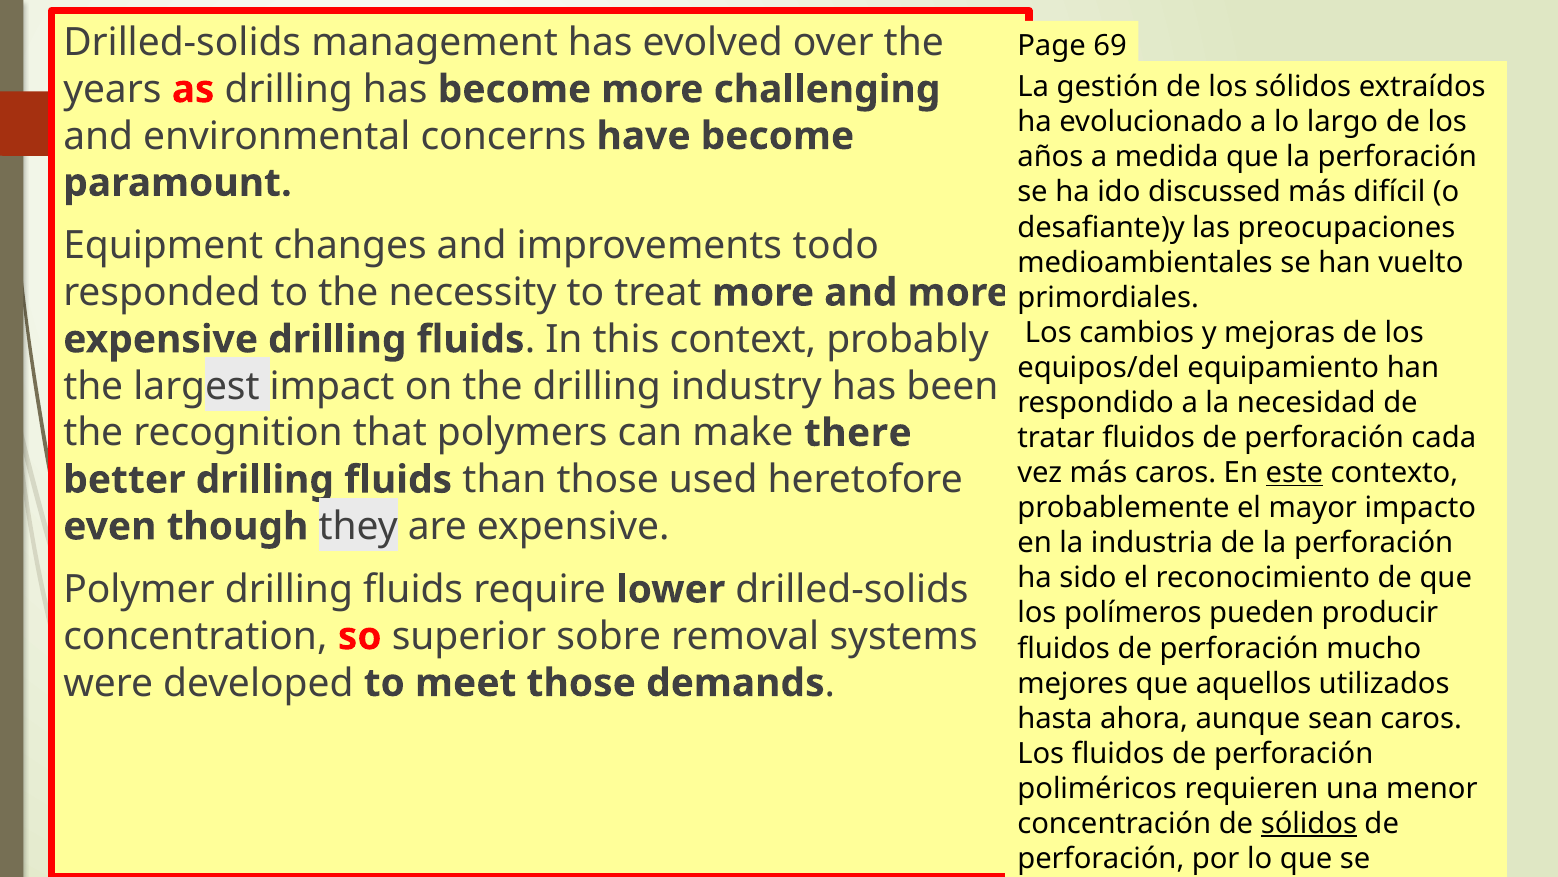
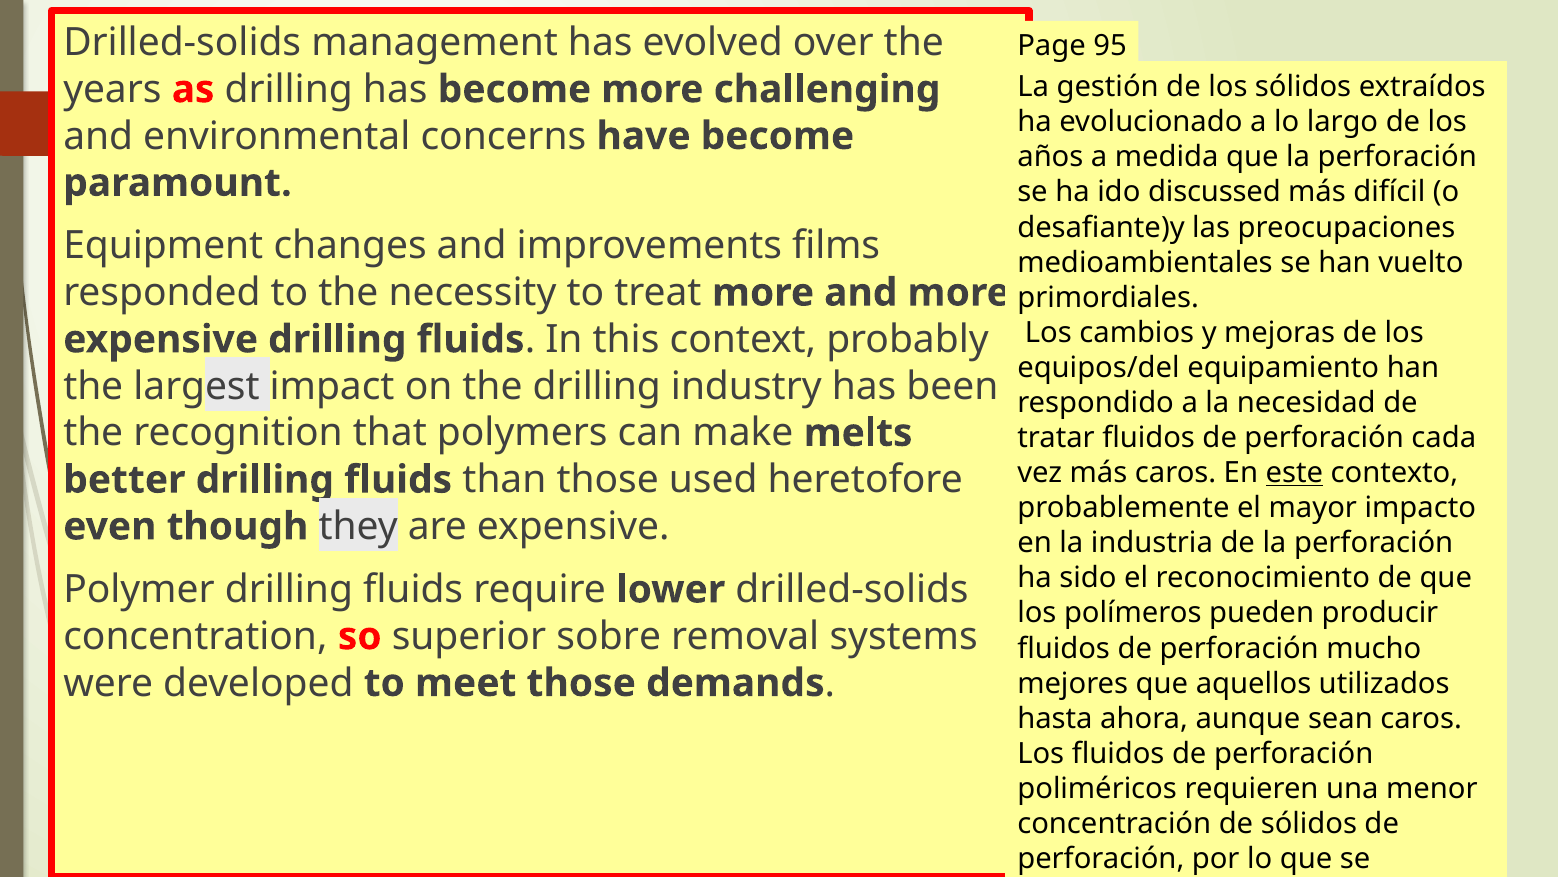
69: 69 -> 95
todo: todo -> films
there: there -> melts
sólidos at (1309, 823) underline: present -> none
